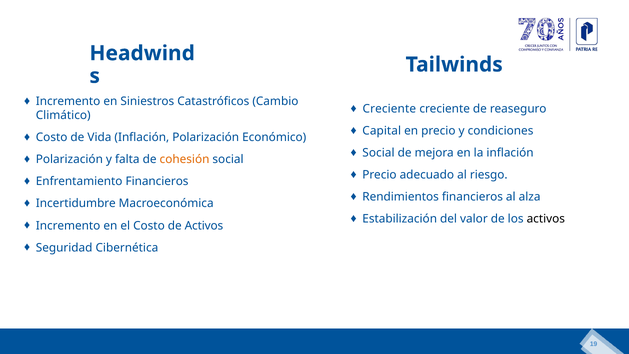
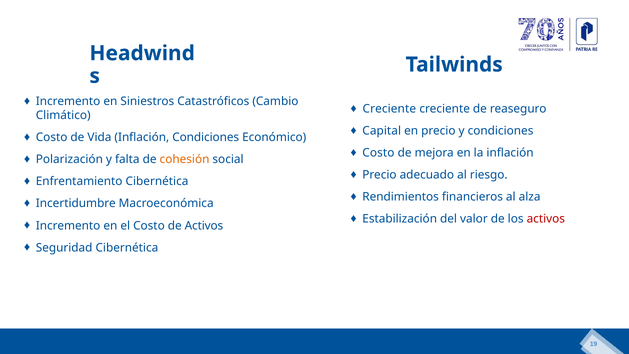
Inflación Polarización: Polarización -> Condiciones
Social at (378, 153): Social -> Costo
Enfrentamiento Financieros: Financieros -> Cibernética
activos at (546, 219) colour: black -> red
